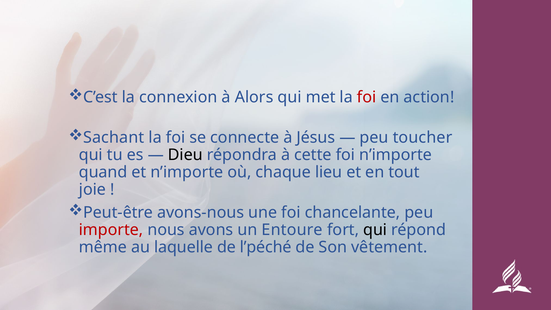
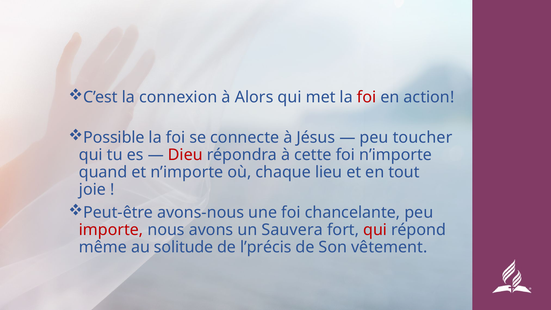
Sachant: Sachant -> Possible
Dieu colour: black -> red
Entoure: Entoure -> Sauvera
qui at (375, 230) colour: black -> red
laquelle: laquelle -> solitude
l’péché: l’péché -> l’précis
